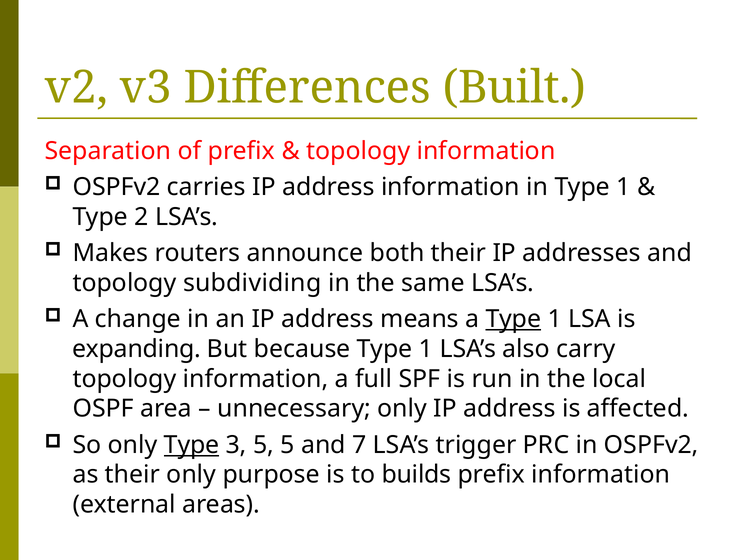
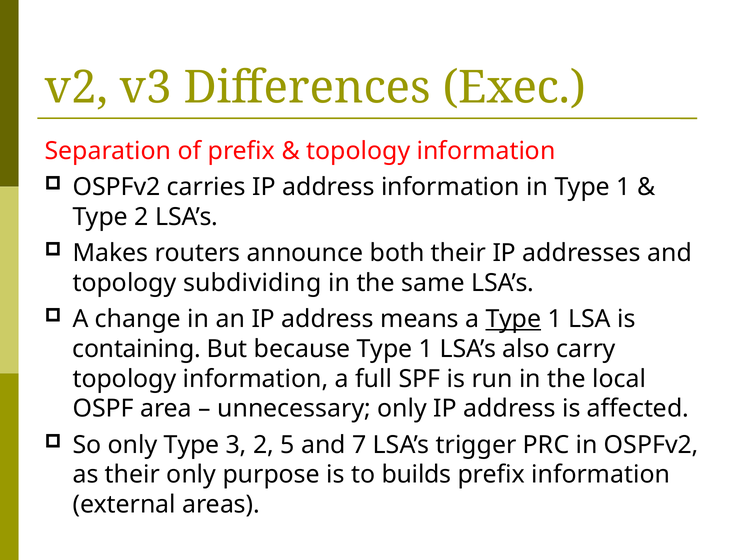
Built: Built -> Exec
expanding: expanding -> containing
Type at (192, 445) underline: present -> none
3 5: 5 -> 2
